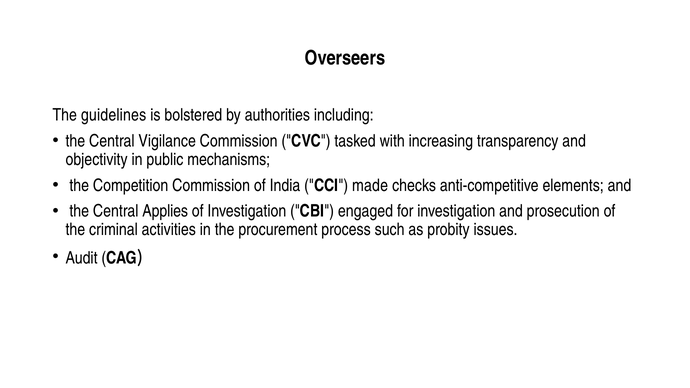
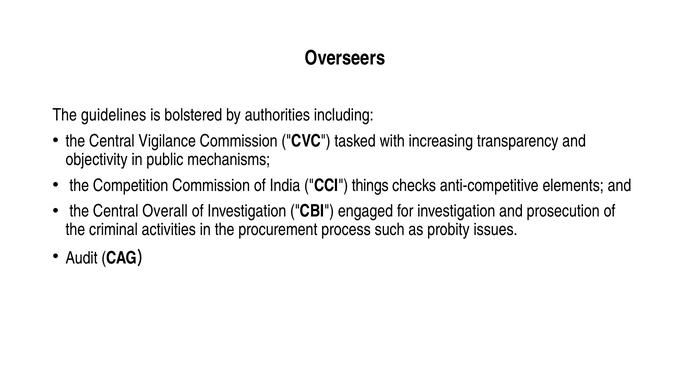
made: made -> things
Applies: Applies -> Overall
